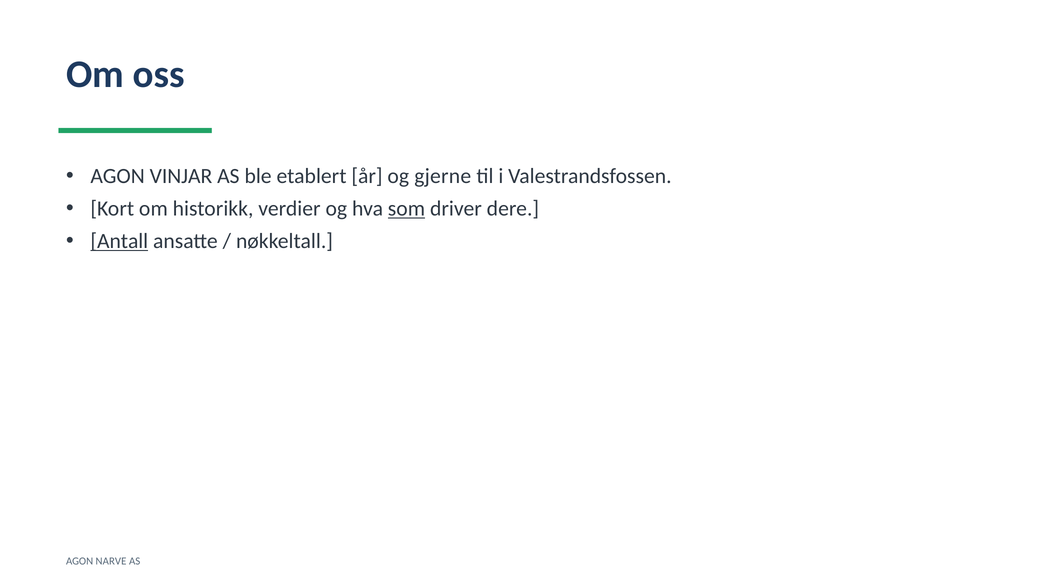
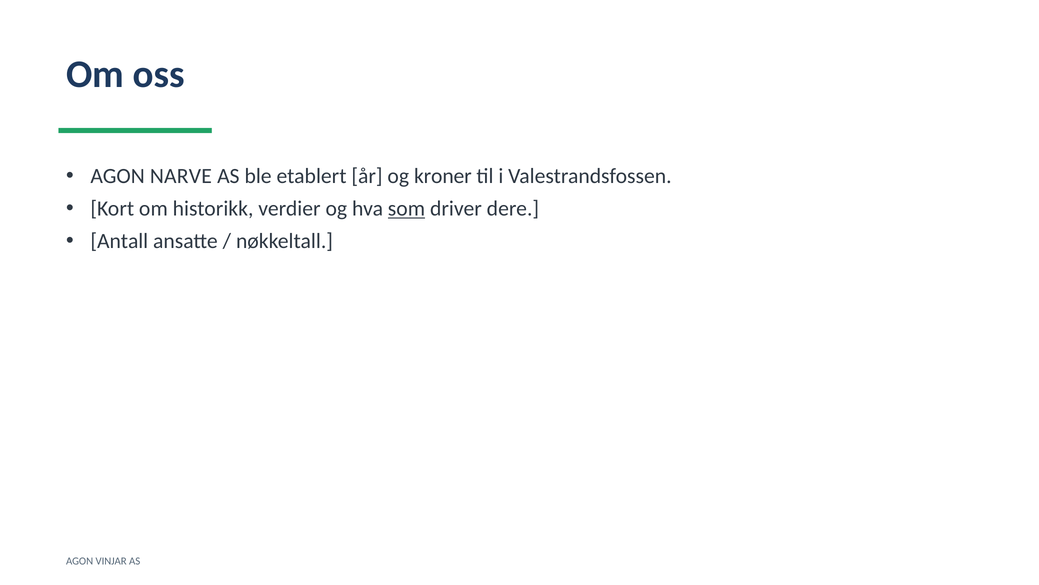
VINJAR: VINJAR -> NARVE
gjerne: gjerne -> kroner
Antall underline: present -> none
NARVE: NARVE -> VINJAR
